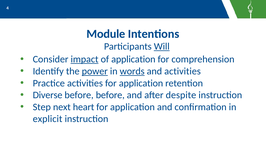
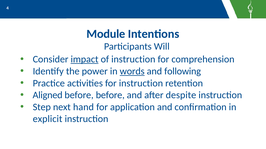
Will underline: present -> none
of application: application -> instruction
power underline: present -> none
and activities: activities -> following
activities for application: application -> instruction
Diverse: Diverse -> Aligned
heart: heart -> hand
